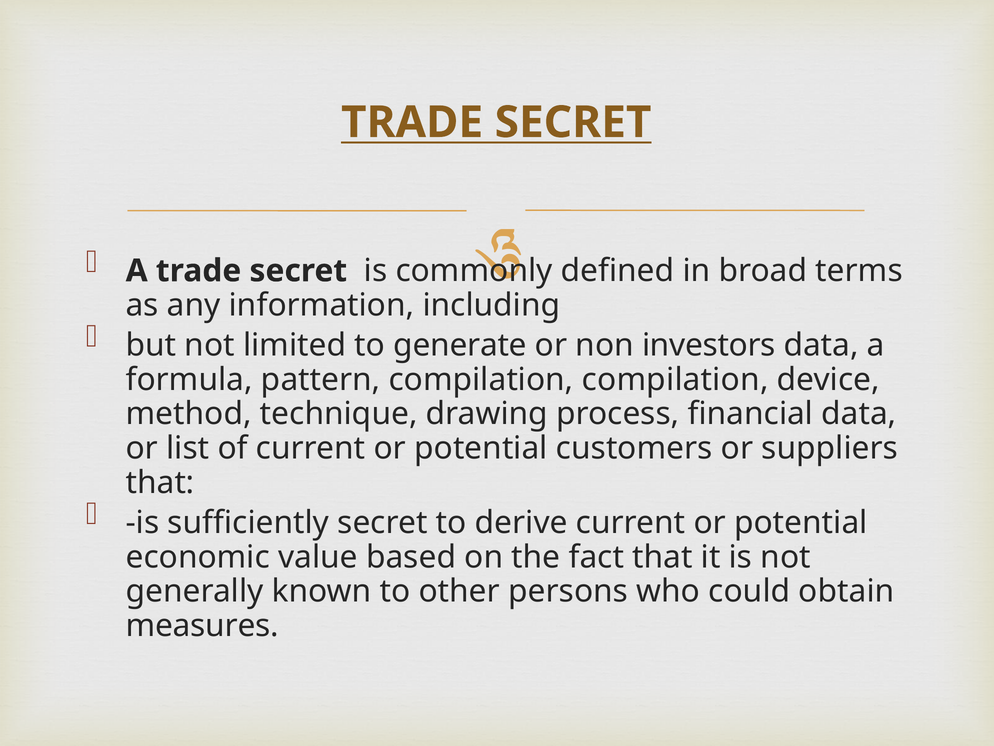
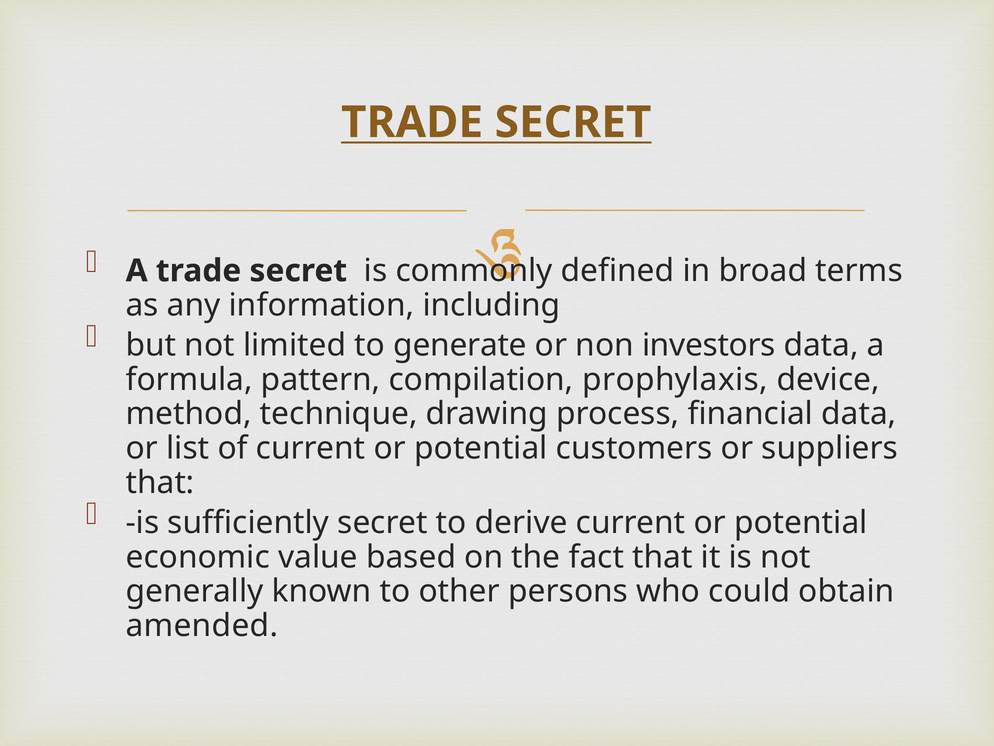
compilation compilation: compilation -> prophylaxis
measures: measures -> amended
